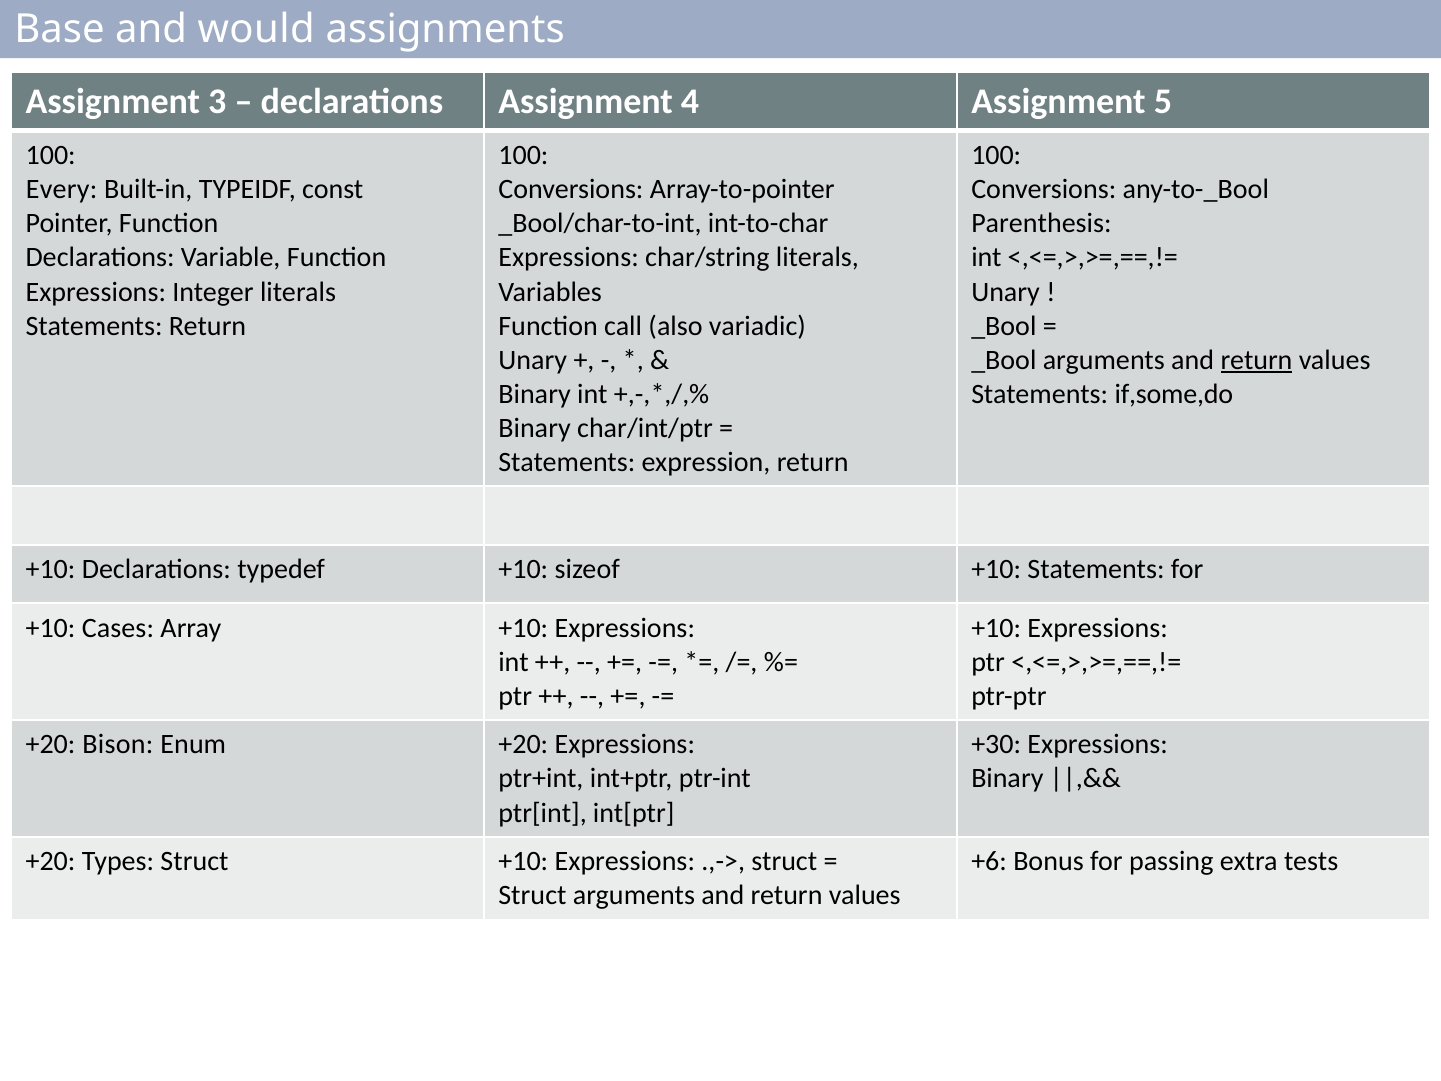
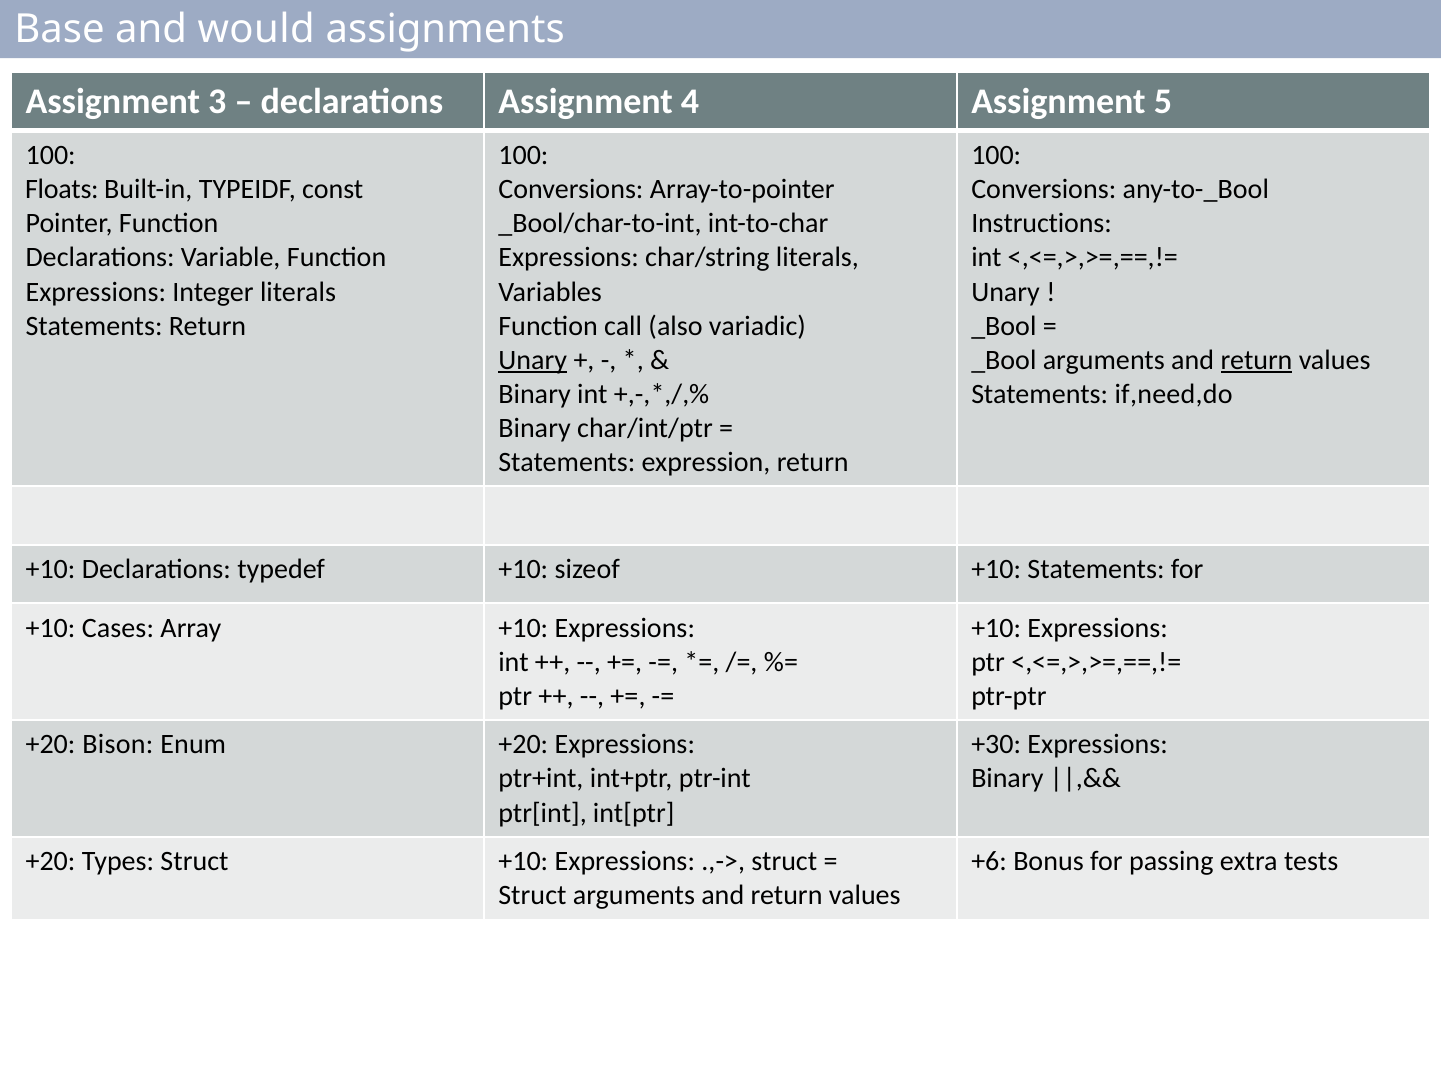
Every: Every -> Floats
Parenthesis: Parenthesis -> Instructions
Unary at (533, 360) underline: none -> present
if,some,do: if,some,do -> if,need,do
